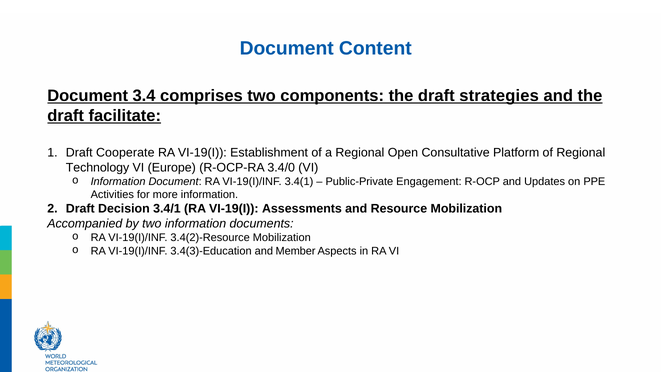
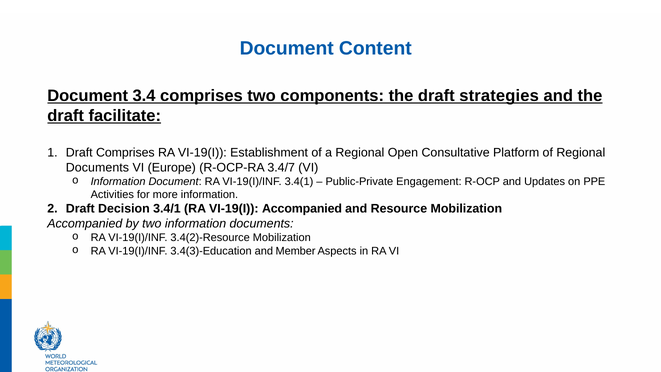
Draft Cooperate: Cooperate -> Comprises
Technology at (98, 167): Technology -> Documents
3.4/0: 3.4/0 -> 3.4/7
VI-19(I Assessments: Assessments -> Accompanied
